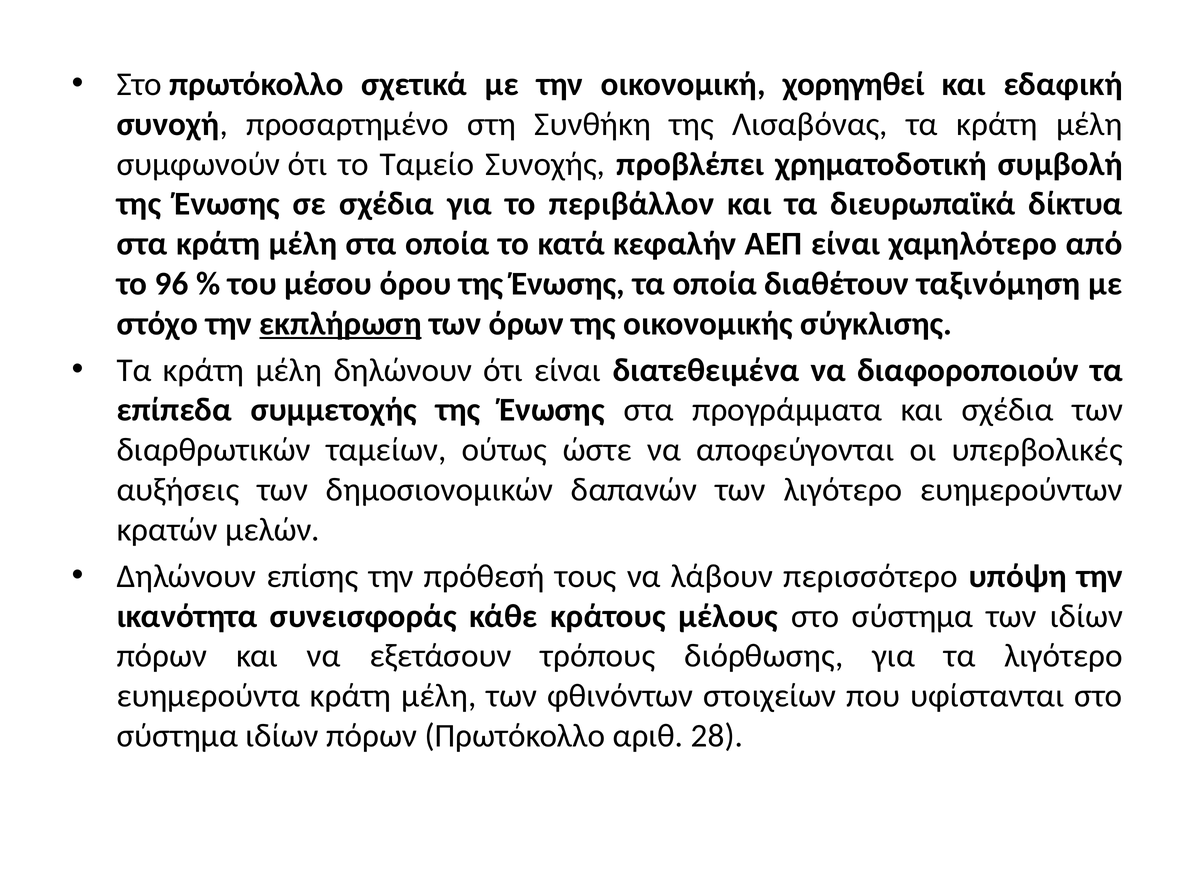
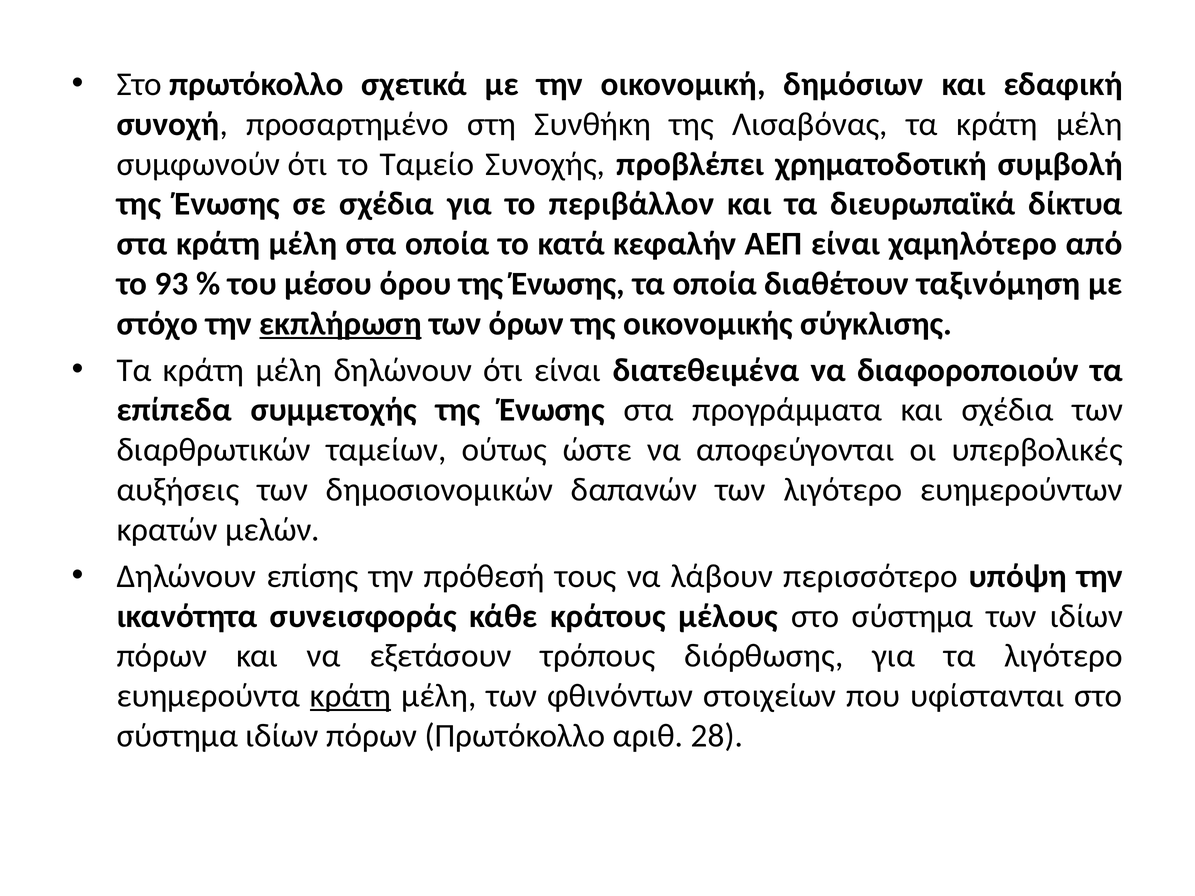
χορηγηθεί: χορηγηθεί -> δημόσιων
96: 96 -> 93
κράτη at (351, 696) underline: none -> present
